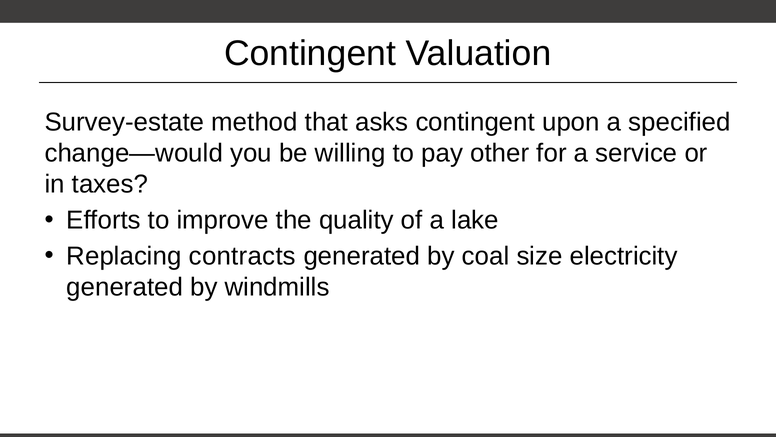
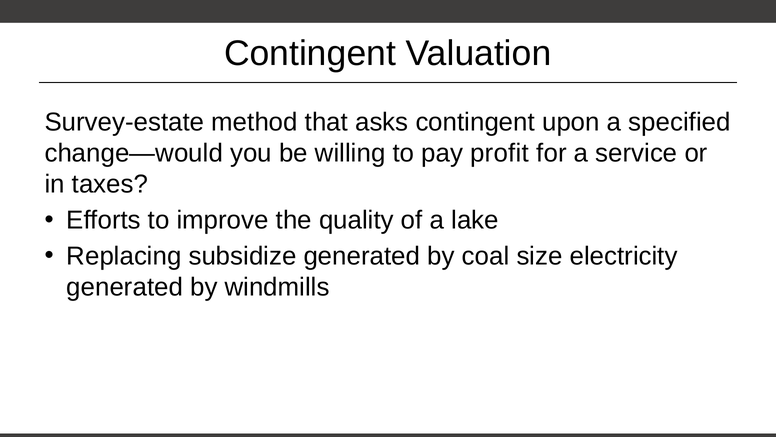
other: other -> profit
contracts: contracts -> subsidize
